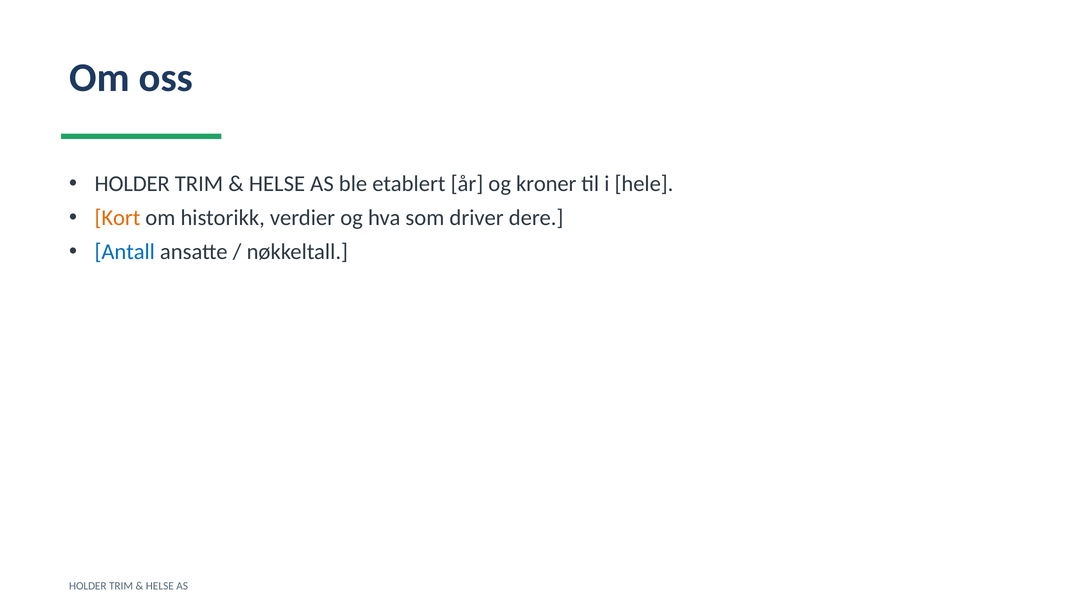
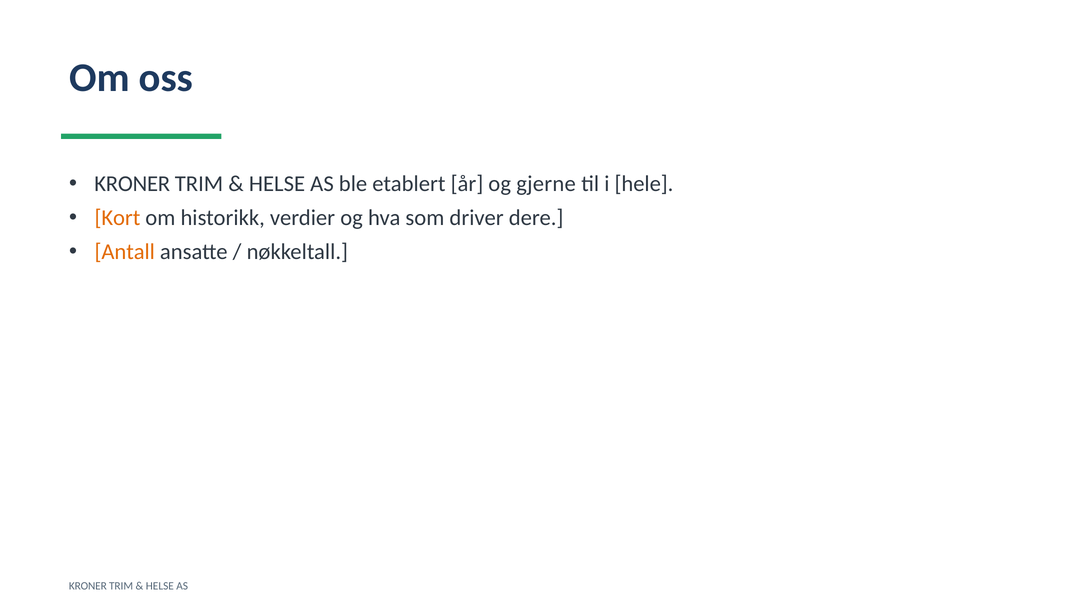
HOLDER at (132, 184): HOLDER -> KRONER
kroner: kroner -> gjerne
Antall colour: blue -> orange
HOLDER at (88, 586): HOLDER -> KRONER
